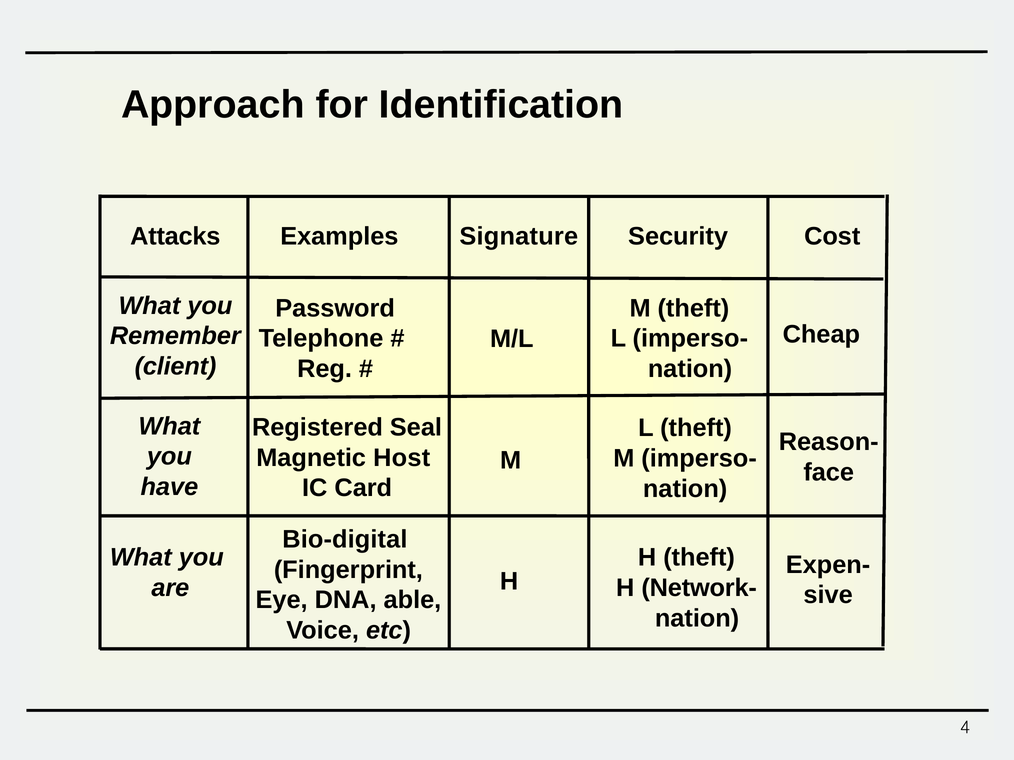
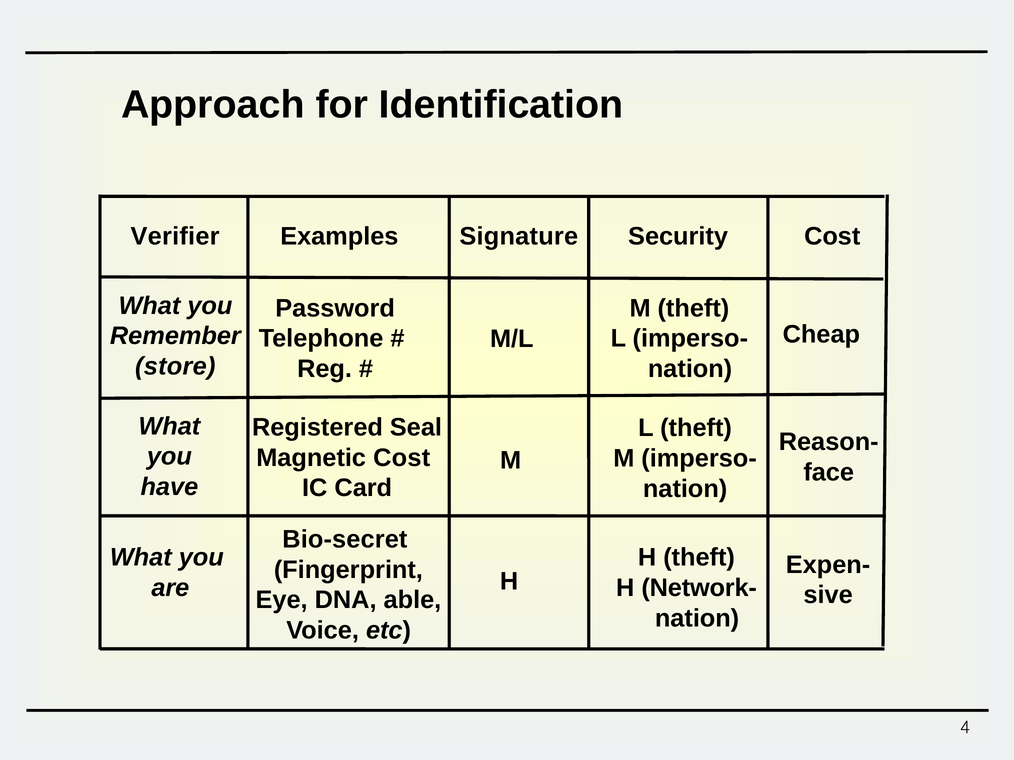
Attacks: Attacks -> Verifier
client: client -> store
Magnetic Host: Host -> Cost
Bio-digital: Bio-digital -> Bio-secret
